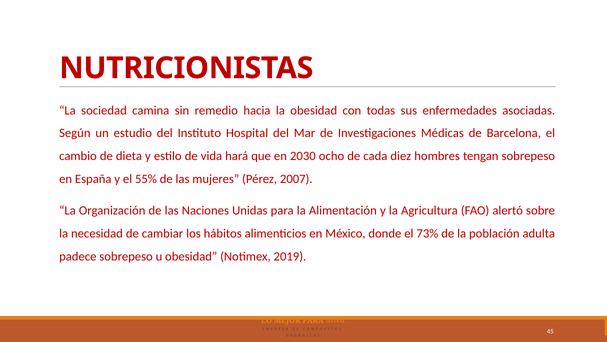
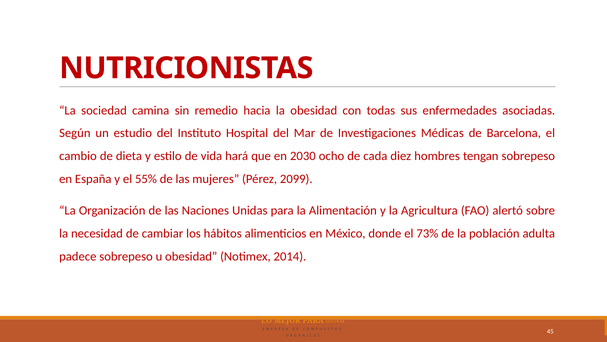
2007: 2007 -> 2099
2019: 2019 -> 2014
